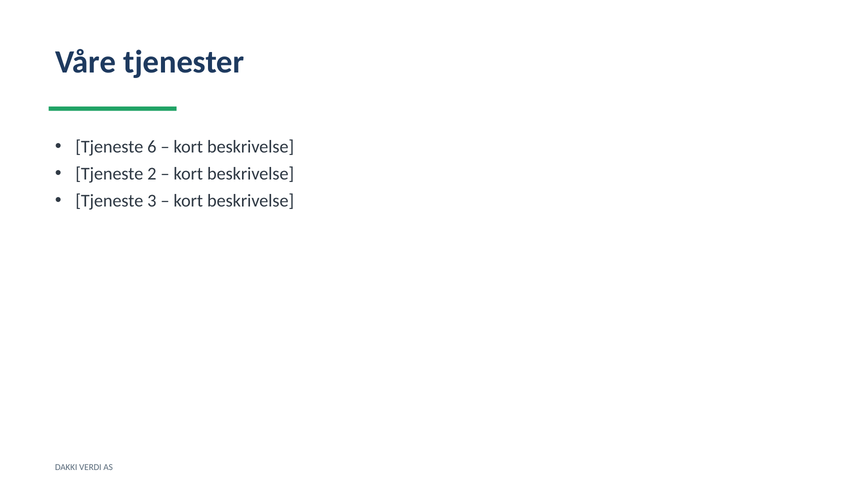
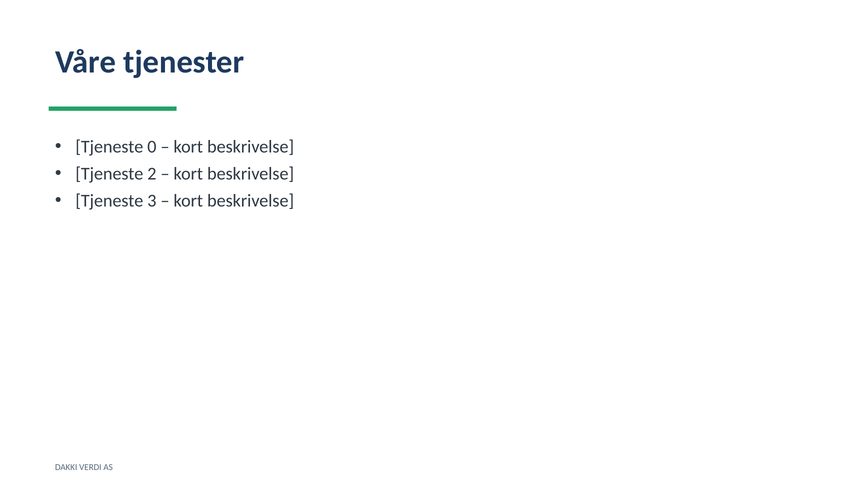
6: 6 -> 0
